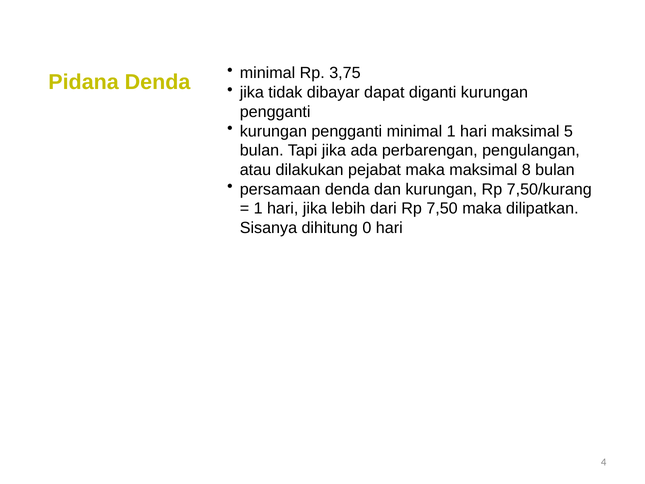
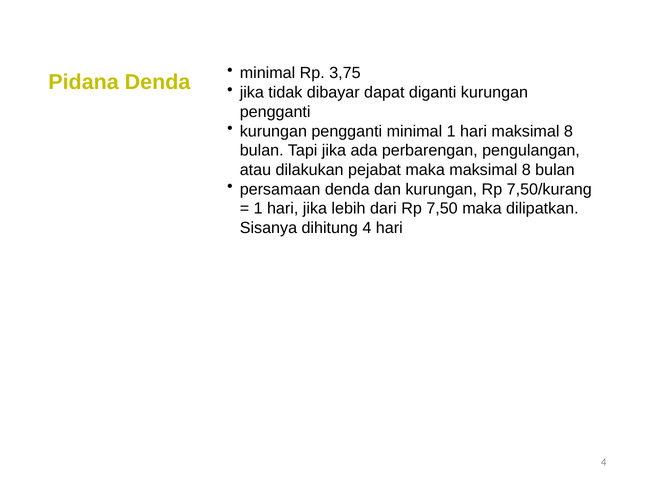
hari maksimal 5: 5 -> 8
dihitung 0: 0 -> 4
